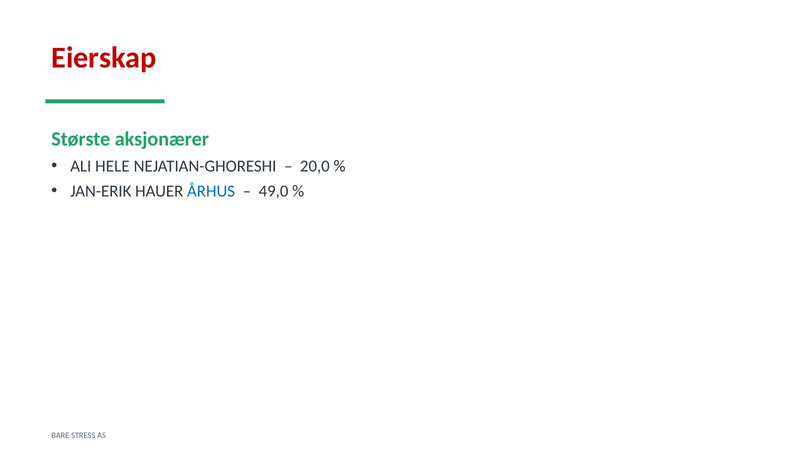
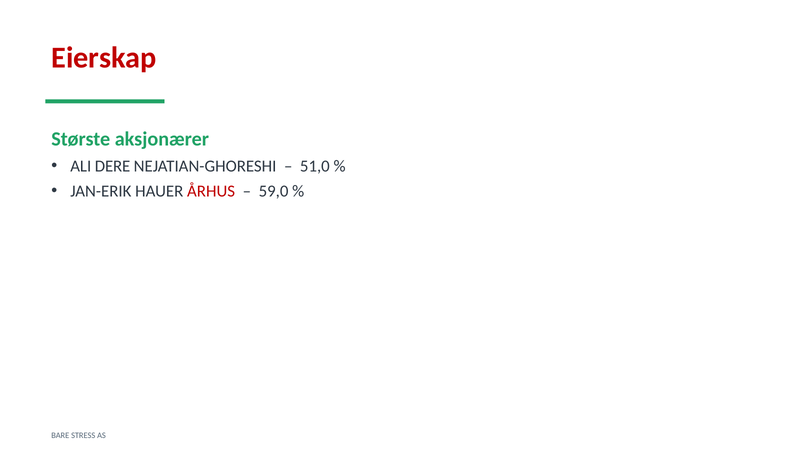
HELE: HELE -> DERE
20,0: 20,0 -> 51,0
ÅRHUS colour: blue -> red
49,0: 49,0 -> 59,0
